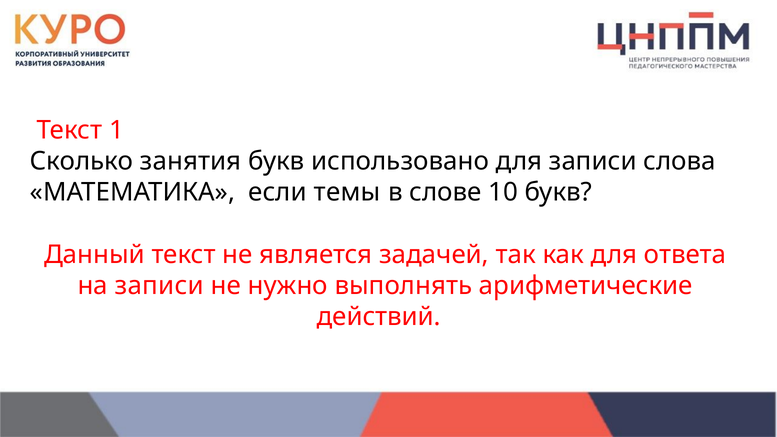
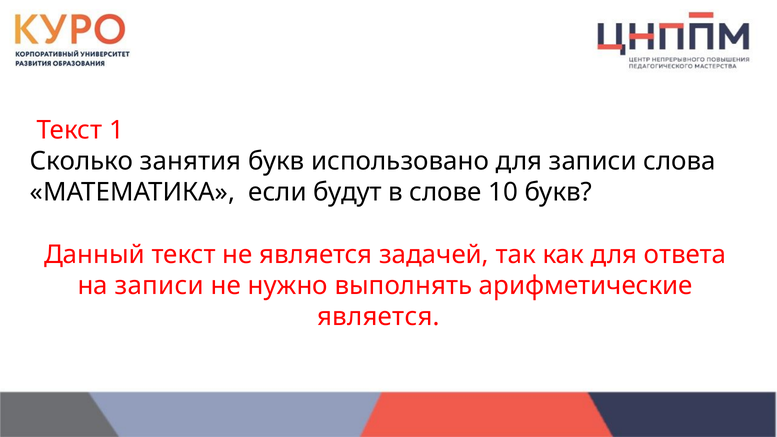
темы: темы -> будут
действий at (379, 317): действий -> является
